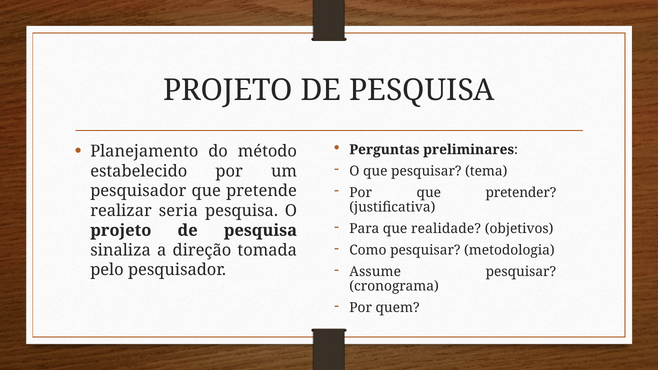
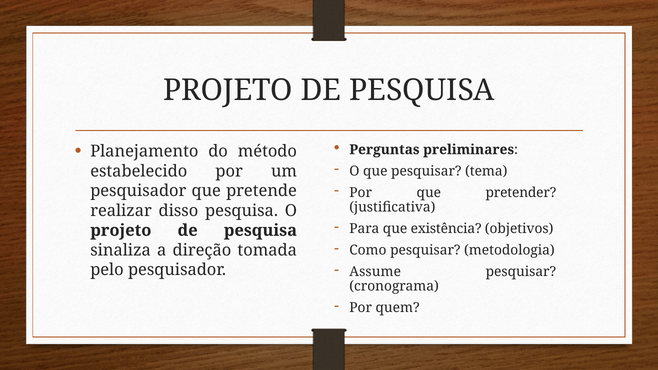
seria: seria -> disso
realidade: realidade -> existência
